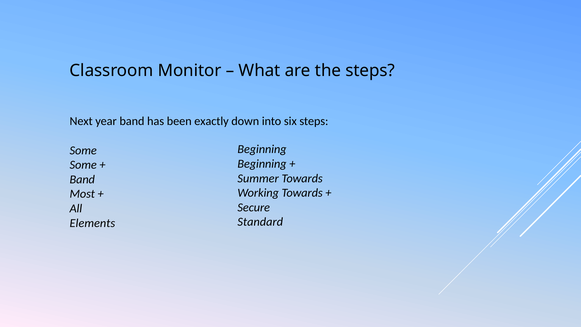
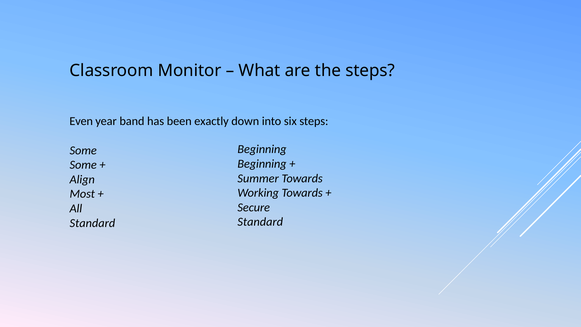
Next: Next -> Even
Band at (82, 179): Band -> Align
Elements at (92, 223): Elements -> Standard
